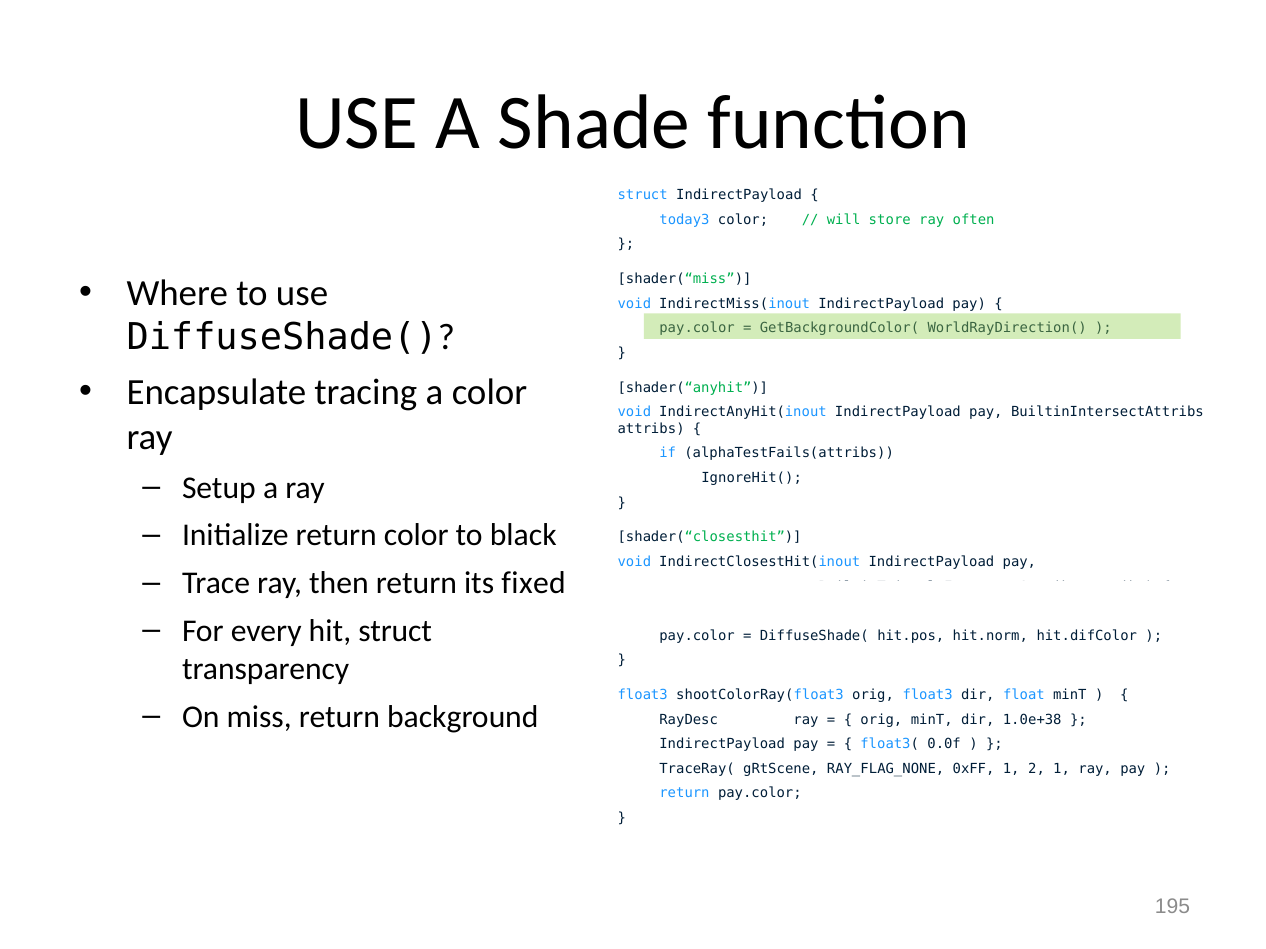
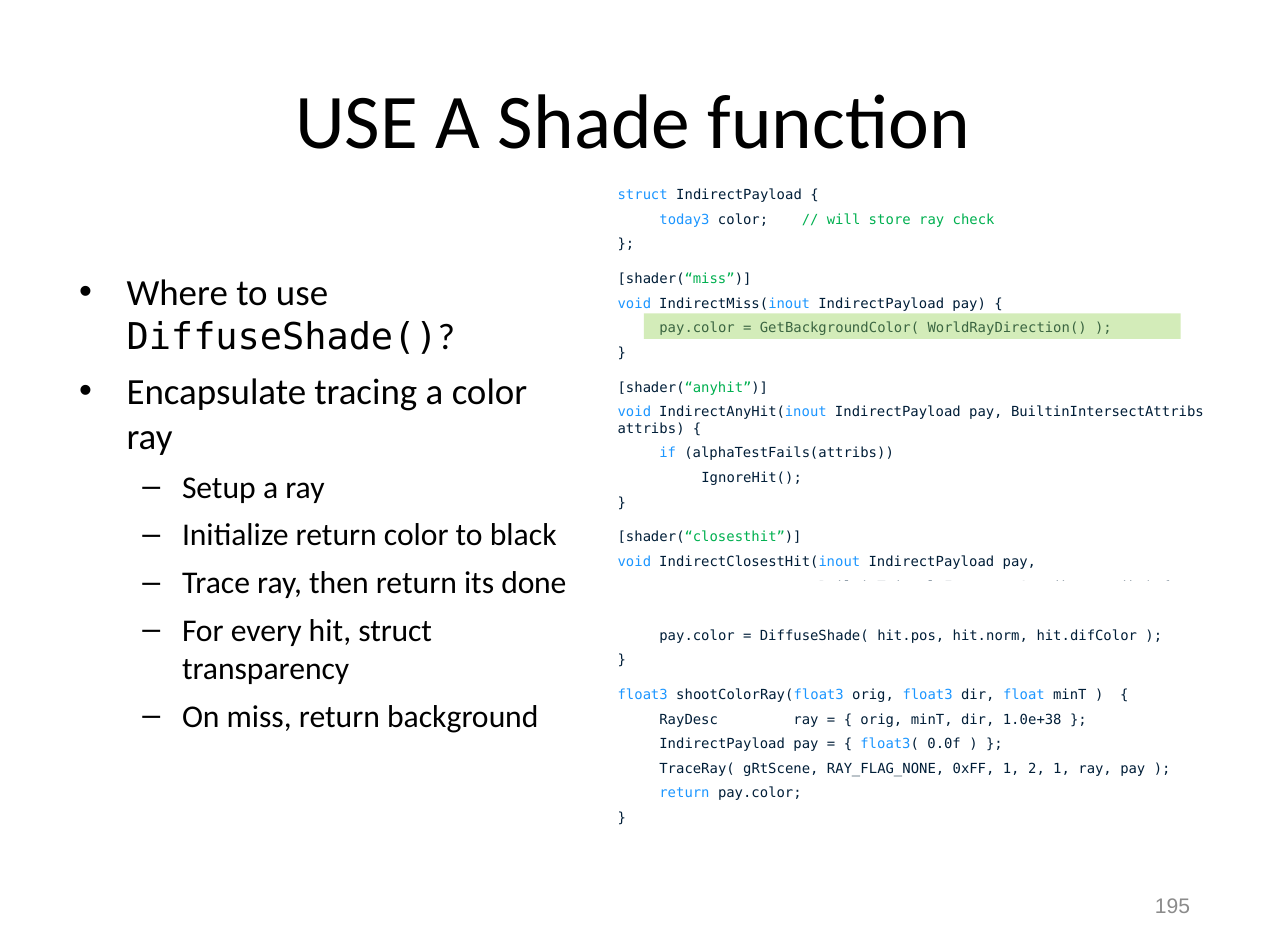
often: often -> check
fixed: fixed -> done
